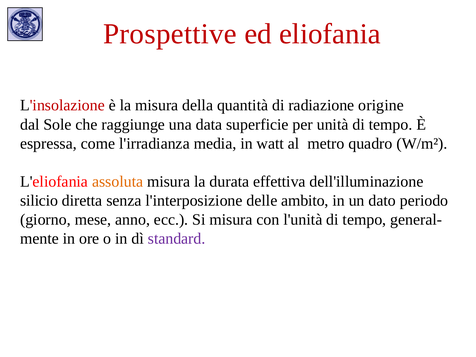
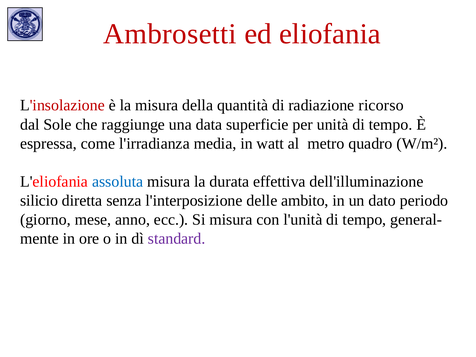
Prospettive: Prospettive -> Ambrosetti
origine: origine -> ricorso
assoluta colour: orange -> blue
